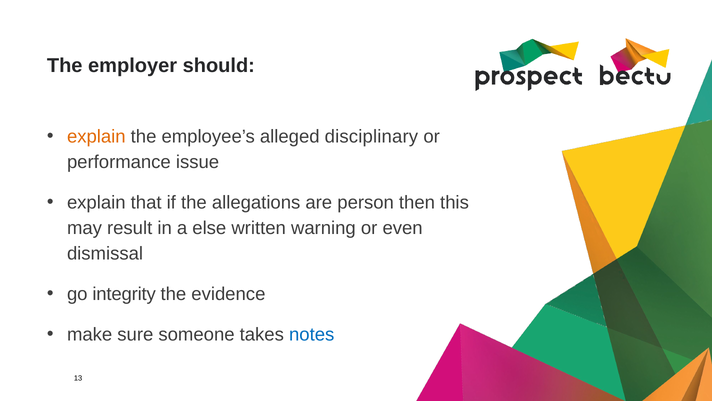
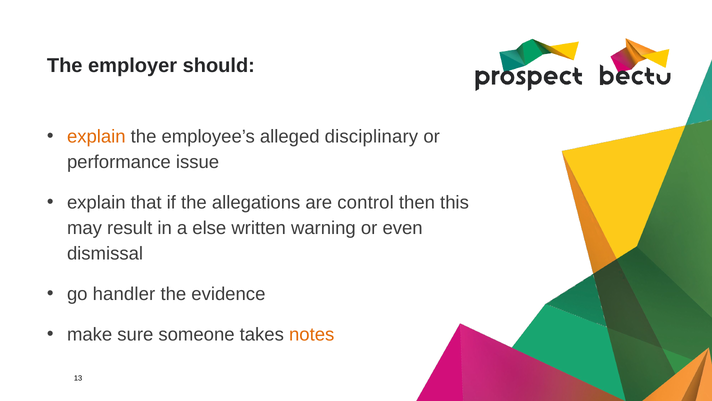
person: person -> control
integrity: integrity -> handler
notes colour: blue -> orange
